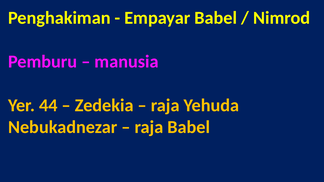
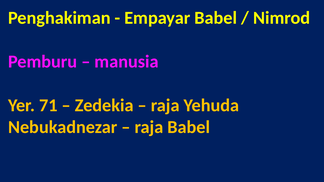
44: 44 -> 71
